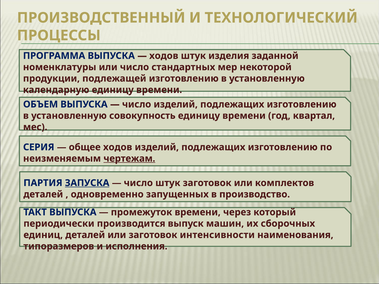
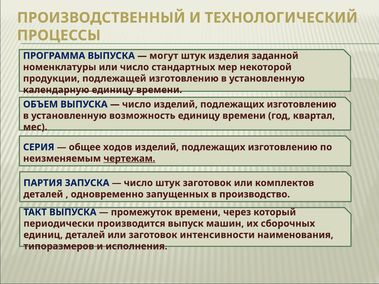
ходов at (164, 56): ходов -> могут
совокупность: совокупность -> возможность
ЗАПУСКА underline: present -> none
